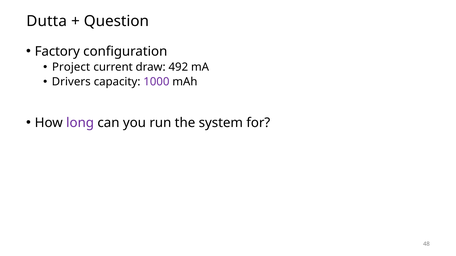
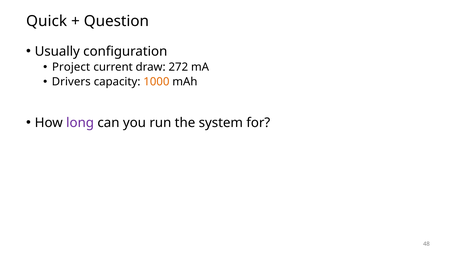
Dutta: Dutta -> Quick
Factory: Factory -> Usually
492: 492 -> 272
1000 colour: purple -> orange
